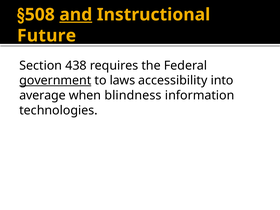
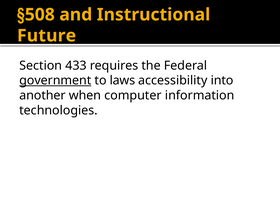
and underline: present -> none
438: 438 -> 433
average: average -> another
blindness: blindness -> computer
